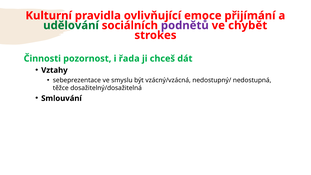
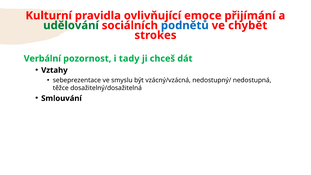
podnětů colour: purple -> blue
Činnosti: Činnosti -> Verbální
řada: řada -> tady
